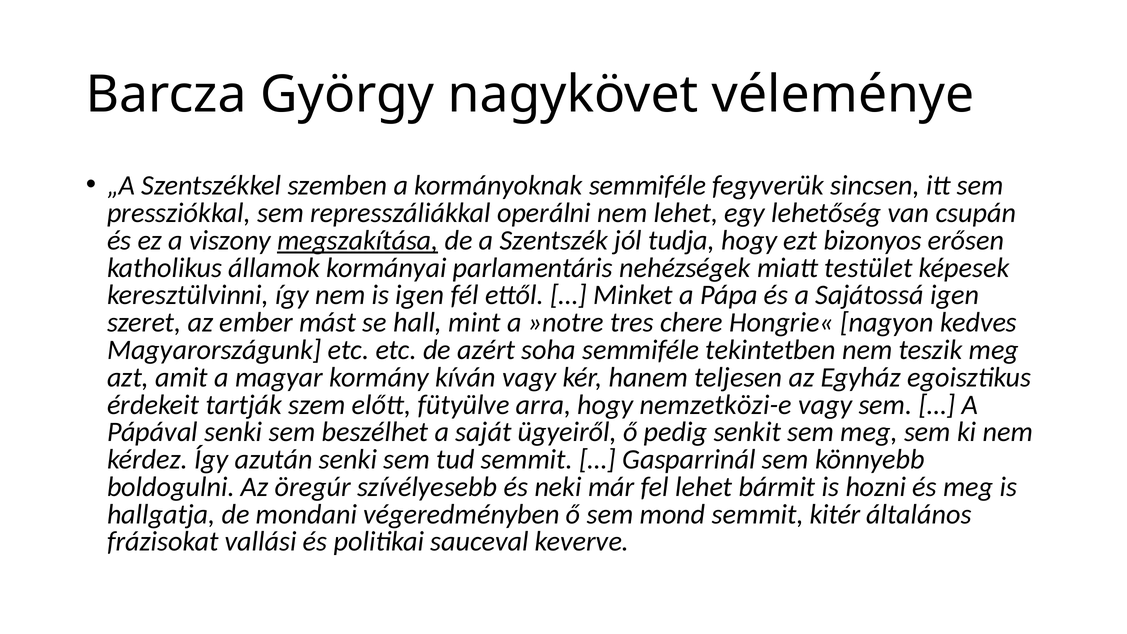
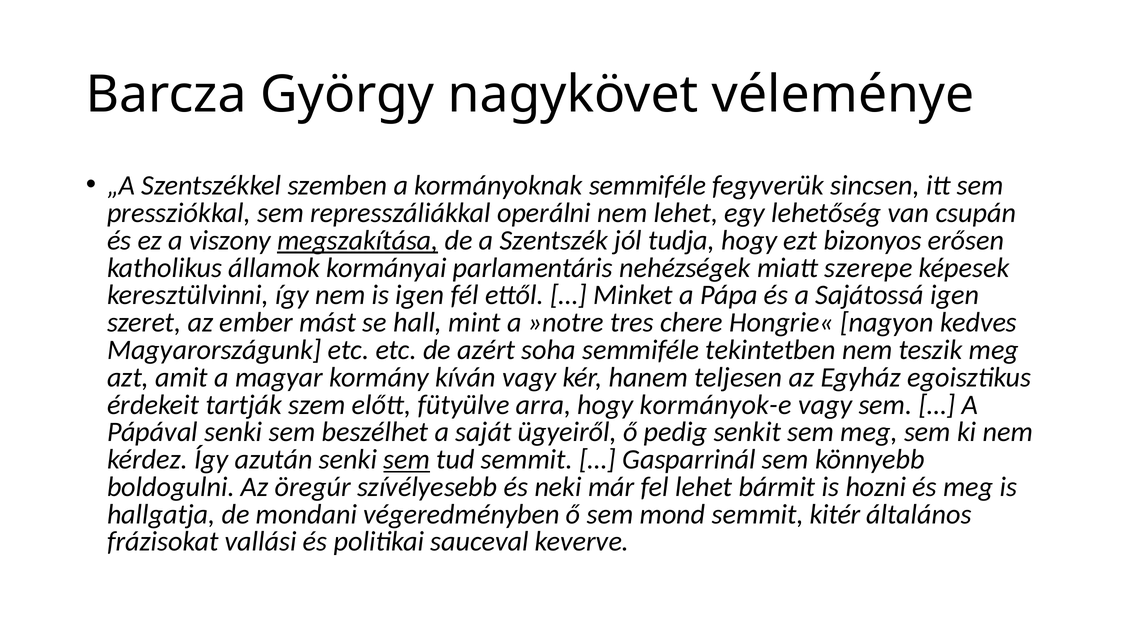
testület: testület -> szerepe
nemzetközi-e: nemzetközi-e -> kormányok-e
sem at (407, 459) underline: none -> present
